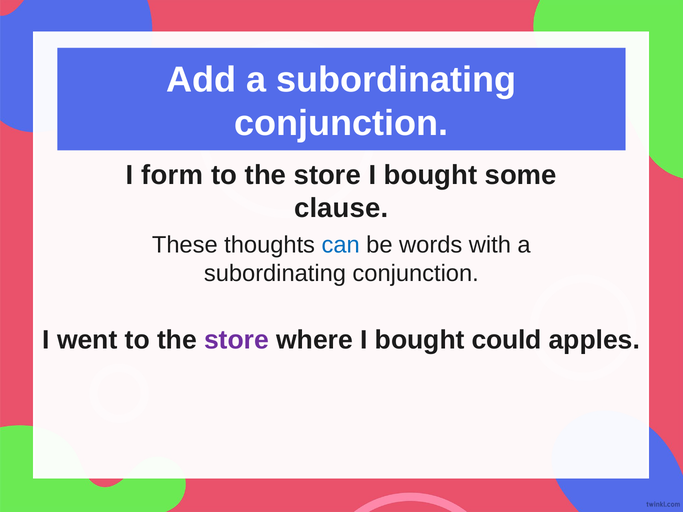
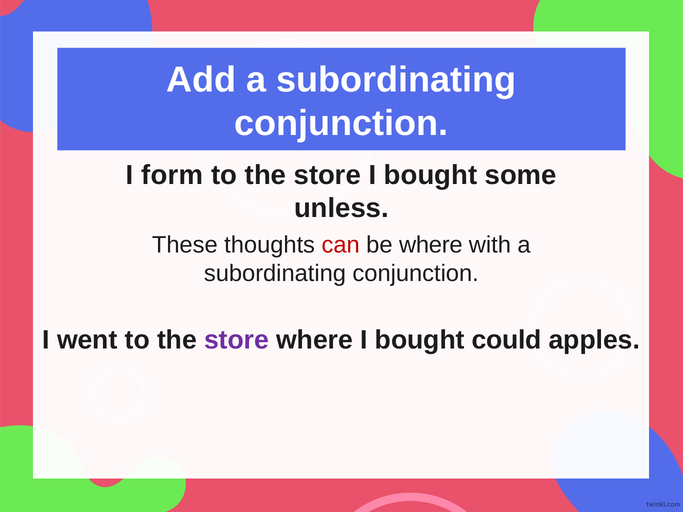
clause: clause -> unless
can colour: blue -> red
be words: words -> where
